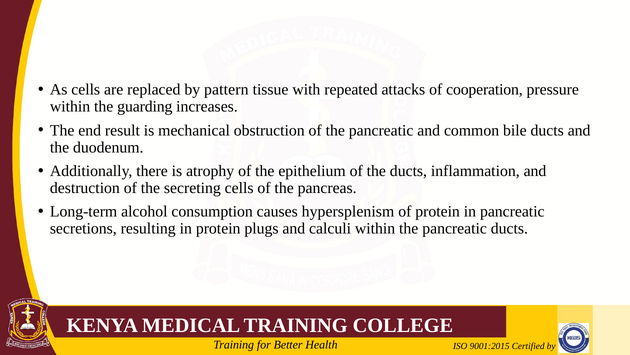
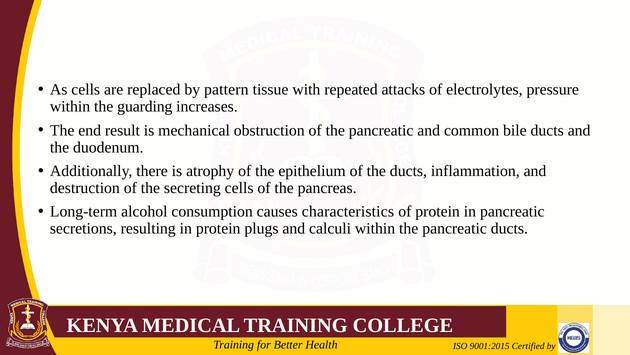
cooperation: cooperation -> electrolytes
hypersplenism: hypersplenism -> characteristics
